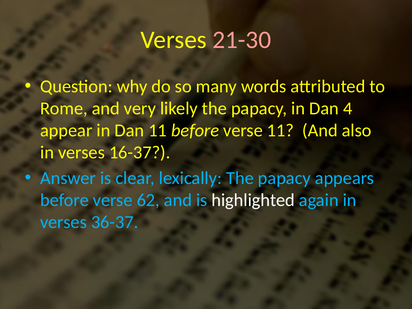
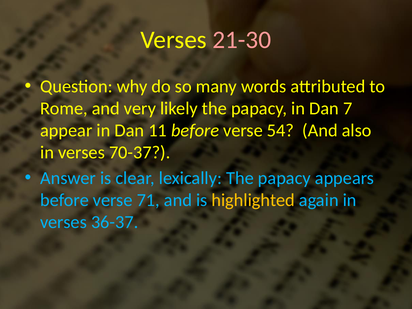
4: 4 -> 7
verse 11: 11 -> 54
16-37: 16-37 -> 70-37
62: 62 -> 71
highlighted colour: white -> yellow
